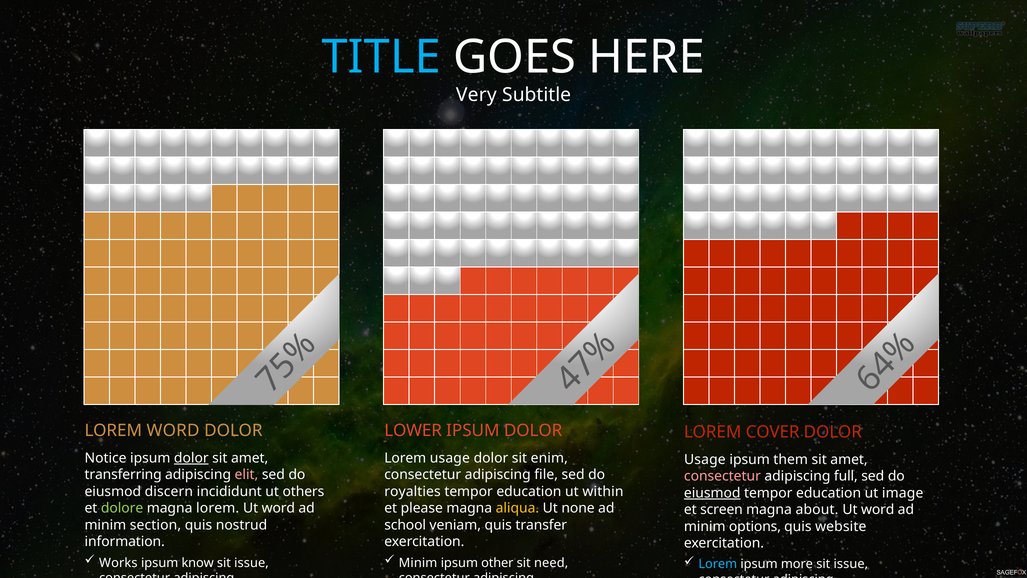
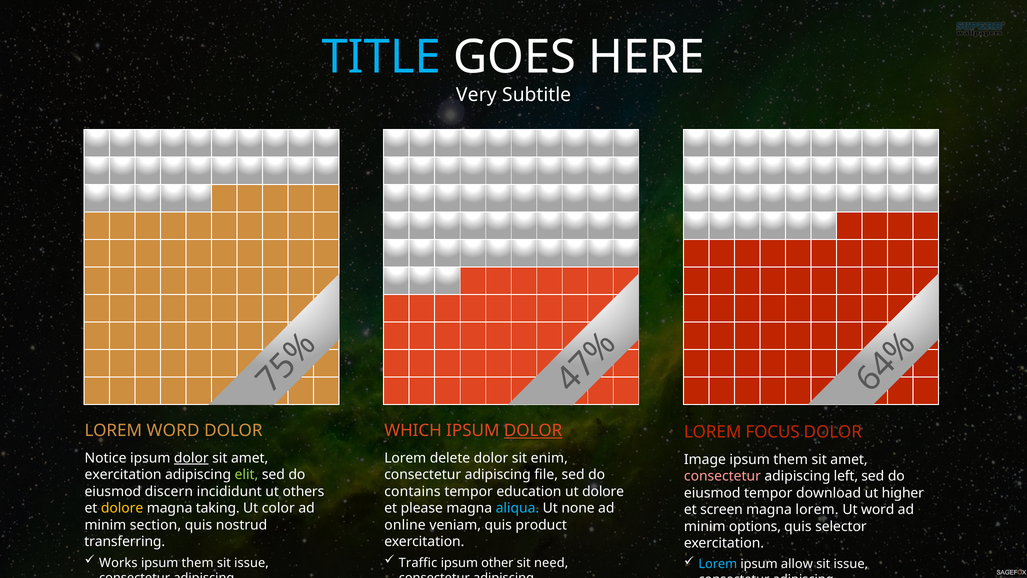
LOWER: LOWER -> WHICH
DOLOR at (533, 430) underline: none -> present
COVER: COVER -> FOCUS
Lorem usage: usage -> delete
Usage at (705, 459): Usage -> Image
transferring at (123, 475): transferring -> exercitation
elit colour: pink -> light green
full: full -> left
royalties: royalties -> contains
ut within: within -> dolore
eiusmod at (712, 493) underline: present -> none
education at (829, 493): education -> download
image: image -> higher
dolore at (122, 508) colour: light green -> yellow
magna lorem: lorem -> taking
word at (278, 508): word -> color
aliqua colour: yellow -> light blue
magna about: about -> lorem
school: school -> online
transfer: transfer -> product
website: website -> selector
information: information -> transferring
know at (198, 562): know -> them
Minim at (418, 562): Minim -> Traffic
more: more -> allow
